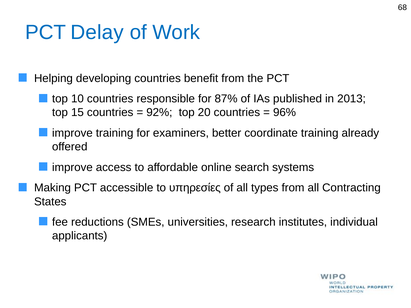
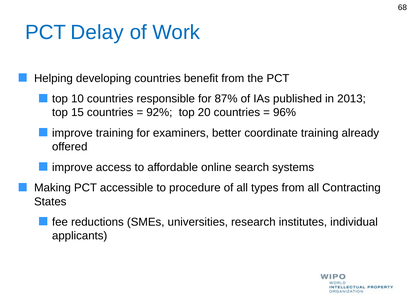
υπηρεσίες: υπηρεσίες -> procedure
